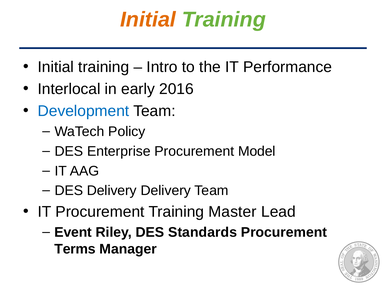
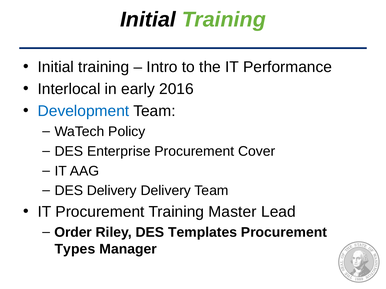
Initial at (148, 19) colour: orange -> black
Model: Model -> Cover
Event: Event -> Order
Standards: Standards -> Templates
Terms: Terms -> Types
